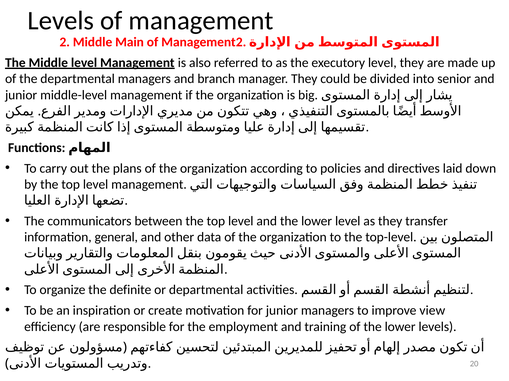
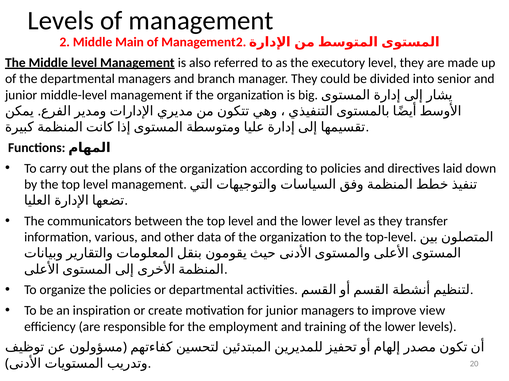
general: general -> various
the definite: definite -> policies
